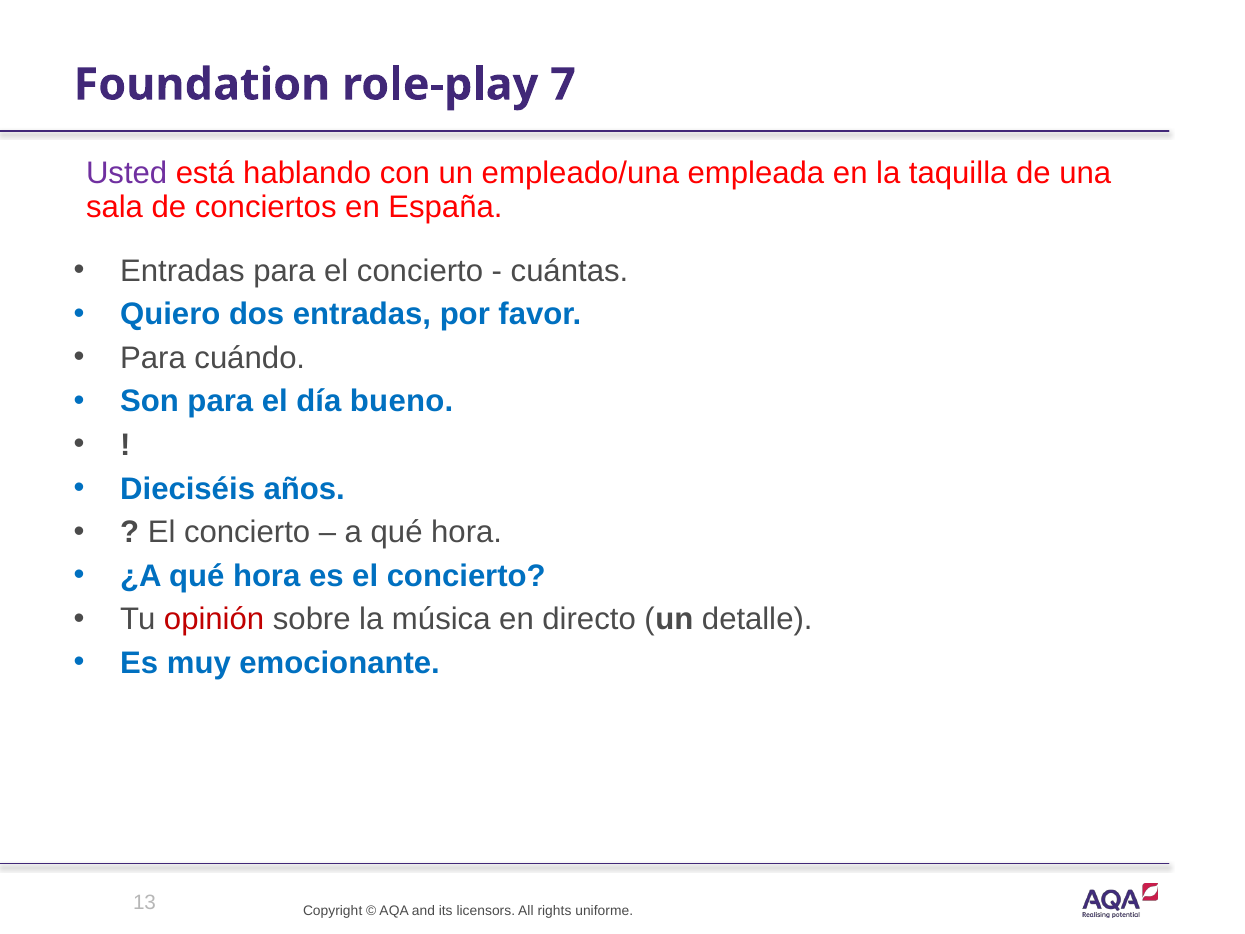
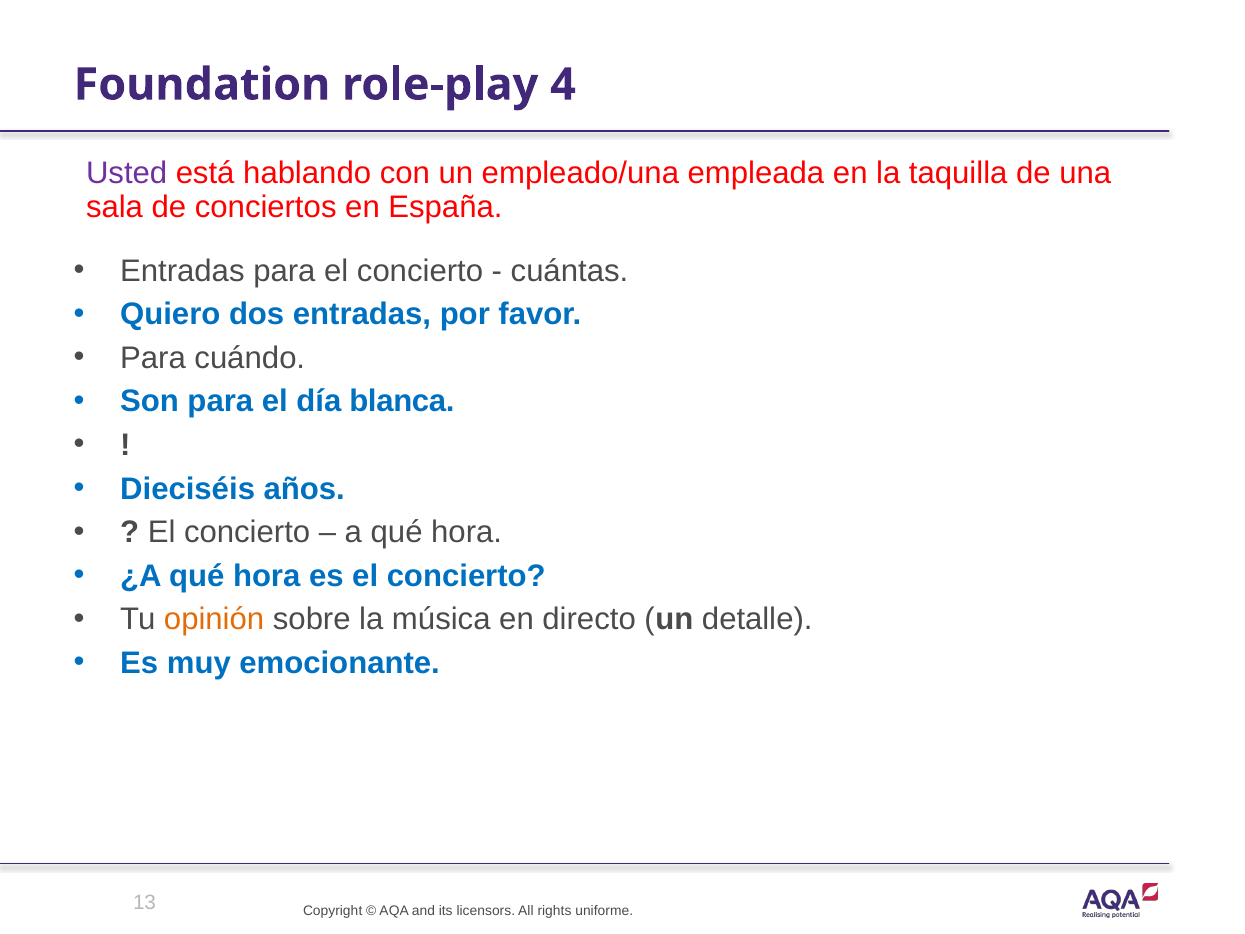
7: 7 -> 4
bueno: bueno -> blanca
opinión colour: red -> orange
